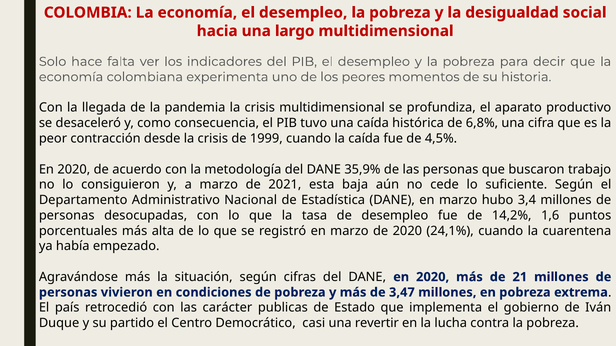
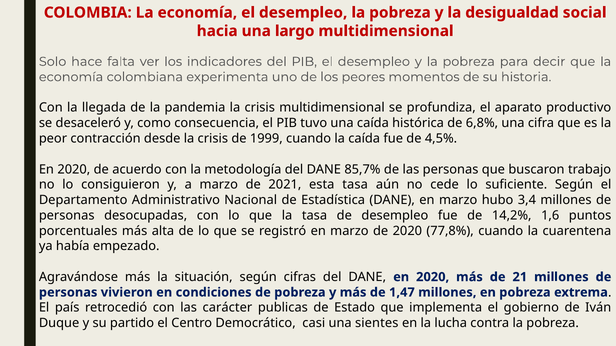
35,9%: 35,9% -> 85,7%
esta baja: baja -> tasa
24,1%: 24,1% -> 77,8%
3,47: 3,47 -> 1,47
revertir: revertir -> sientes
